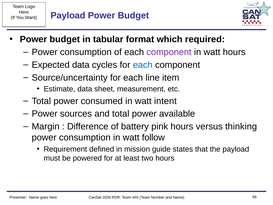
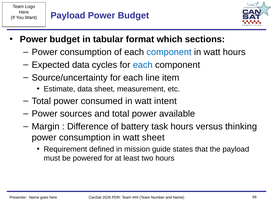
required: required -> sections
component at (169, 52) colour: purple -> blue
pink: pink -> task
watt follow: follow -> sheet
